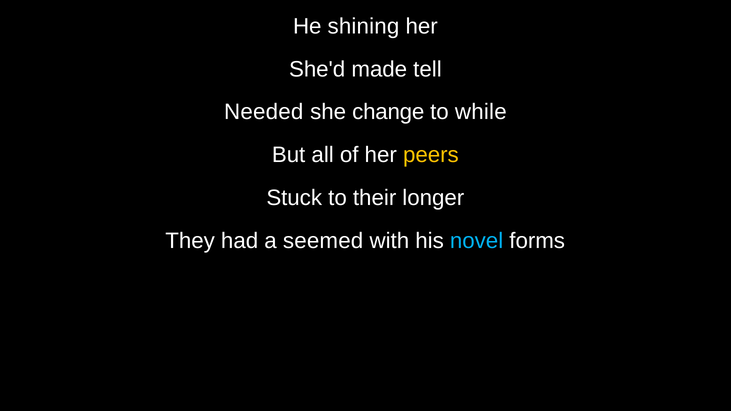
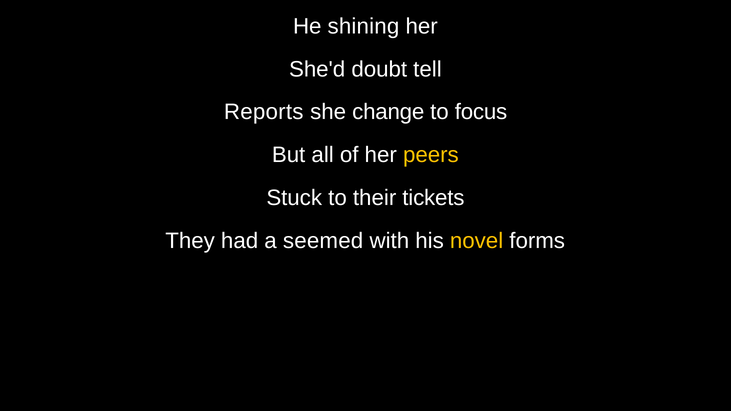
made: made -> doubt
Needed: Needed -> Reports
while: while -> focus
longer: longer -> tickets
novel colour: light blue -> yellow
